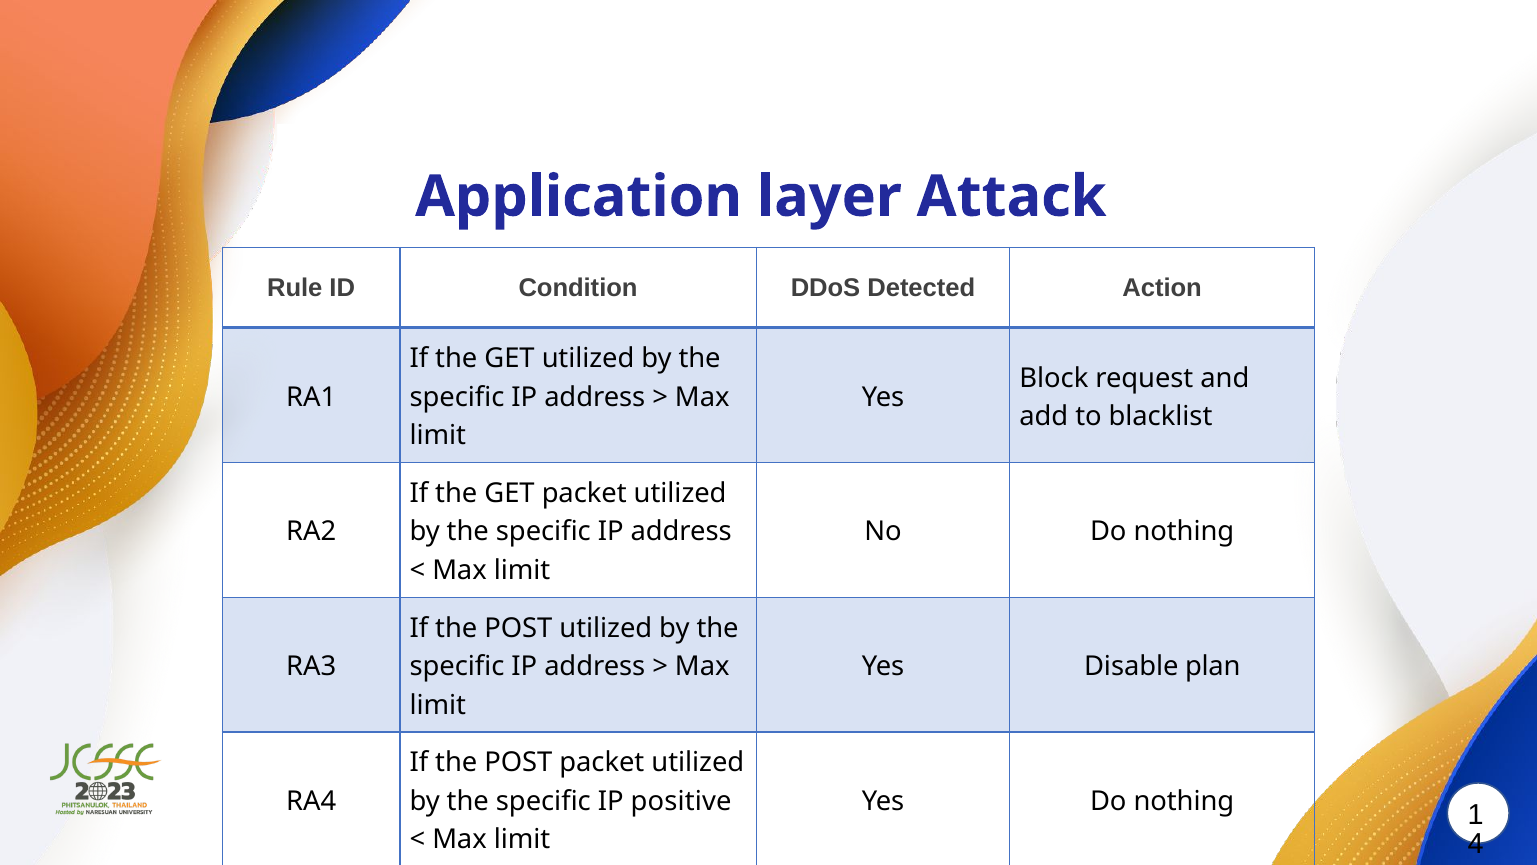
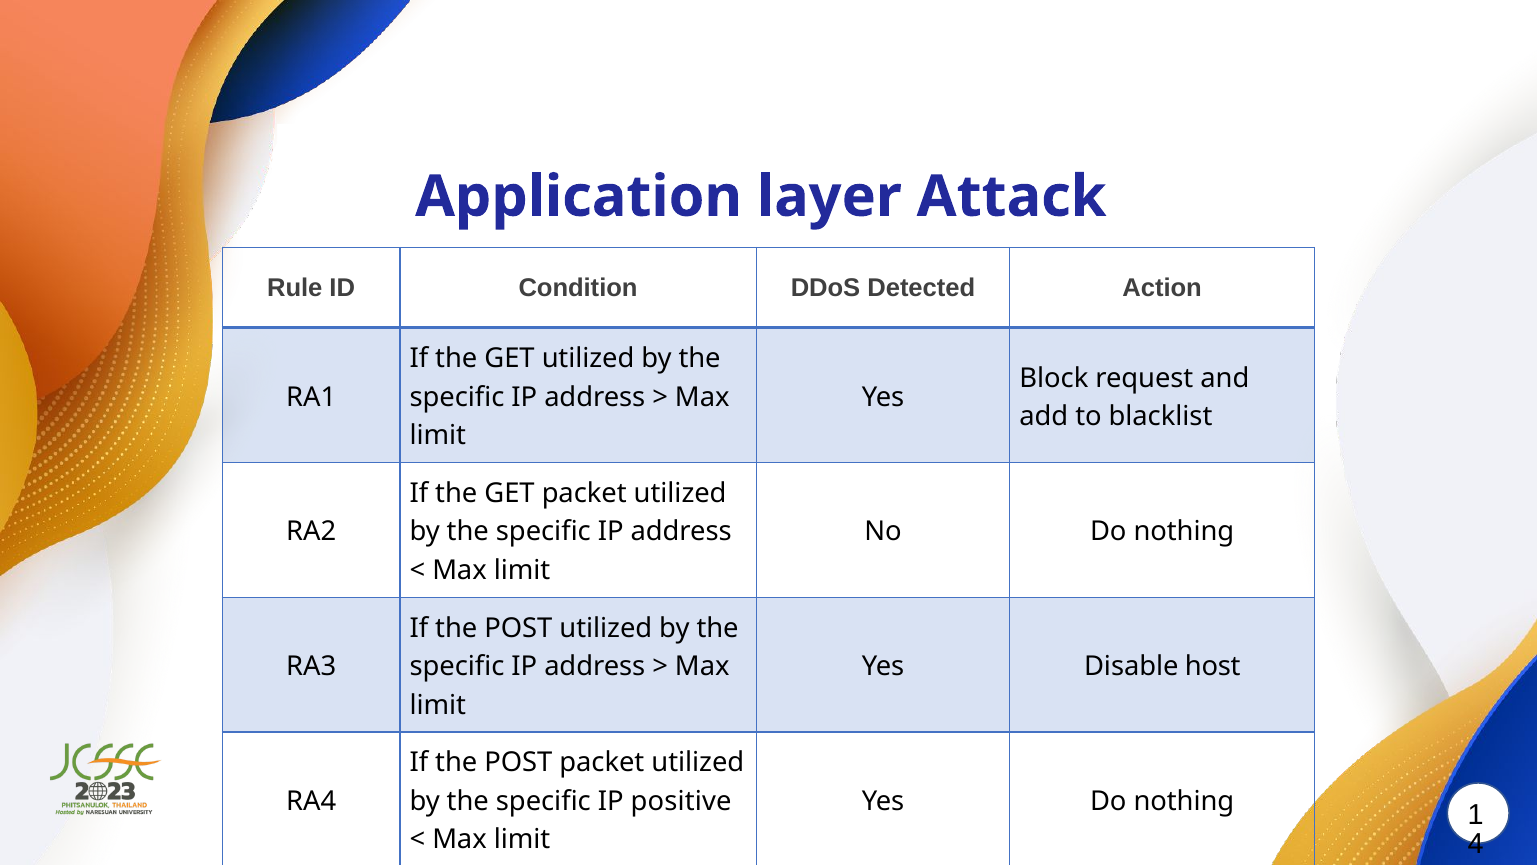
plan: plan -> host
